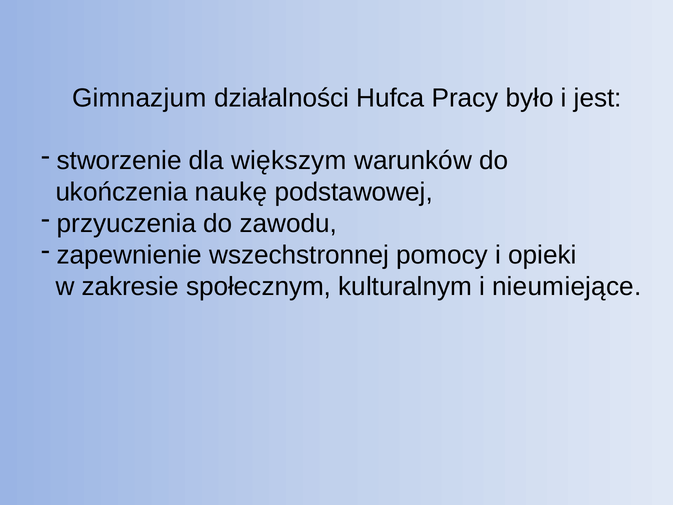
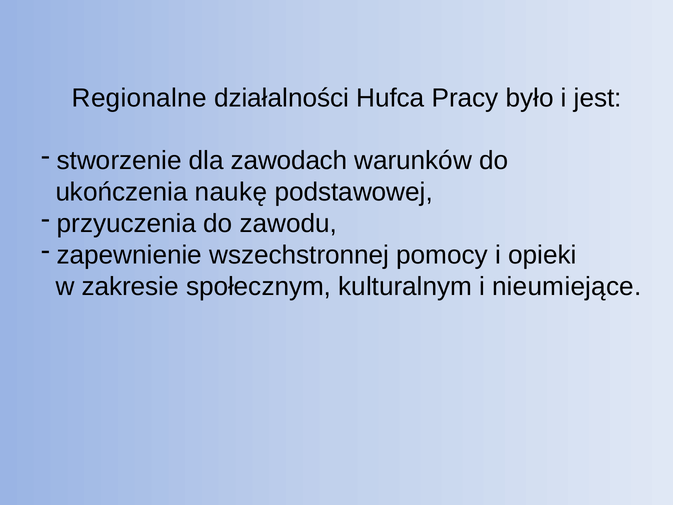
Gimnazjum: Gimnazjum -> Regionalne
większym: większym -> zawodach
